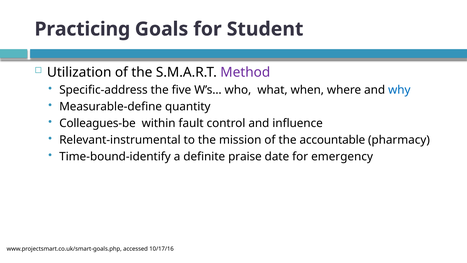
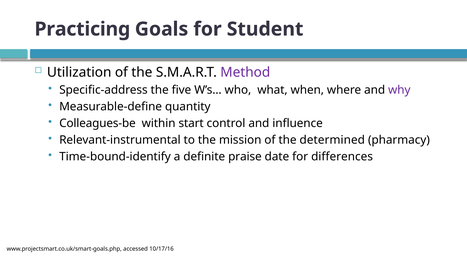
why colour: blue -> purple
fault: fault -> start
accountable: accountable -> determined
emergency: emergency -> differences
